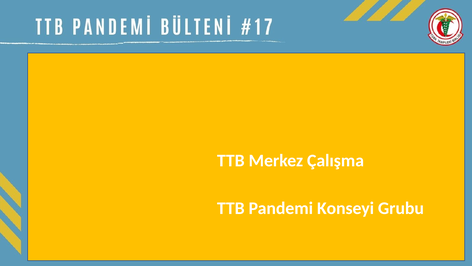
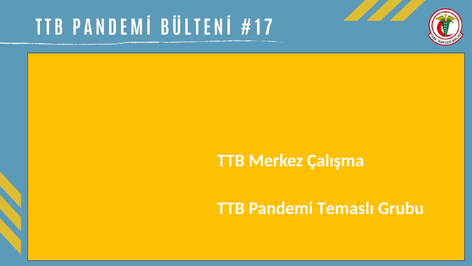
Konseyi: Konseyi -> Temaslı
